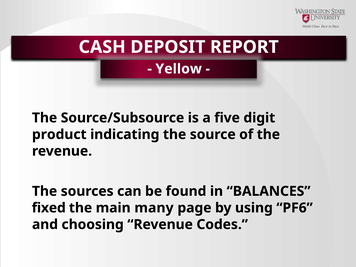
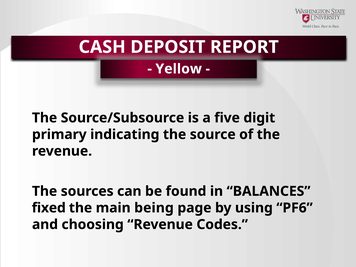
product: product -> primary
many: many -> being
